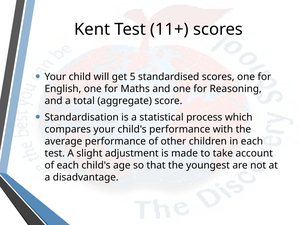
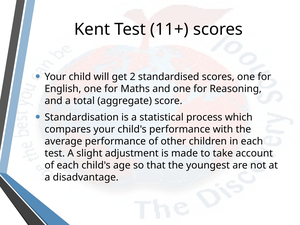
5: 5 -> 2
